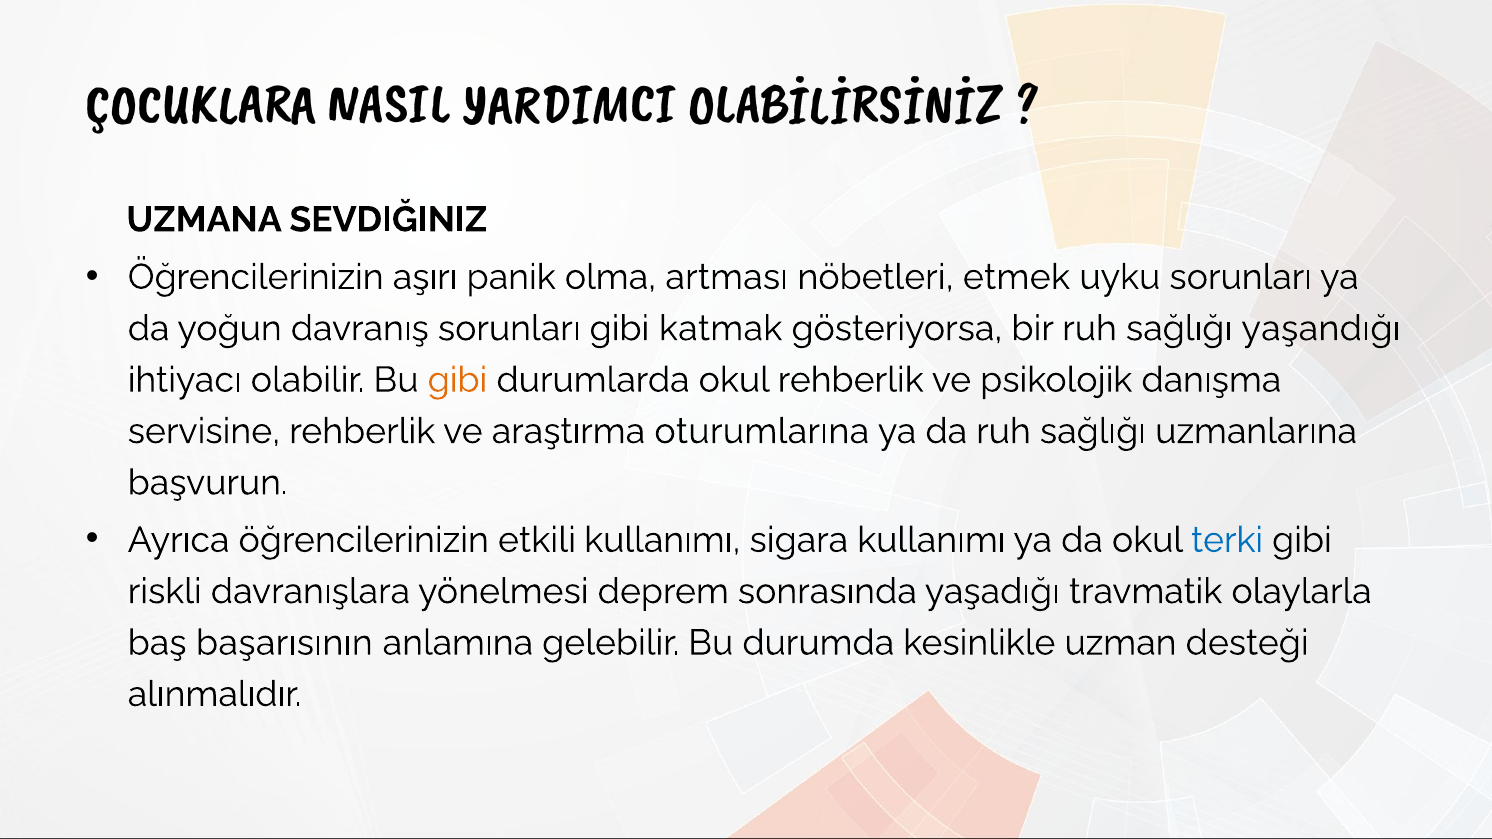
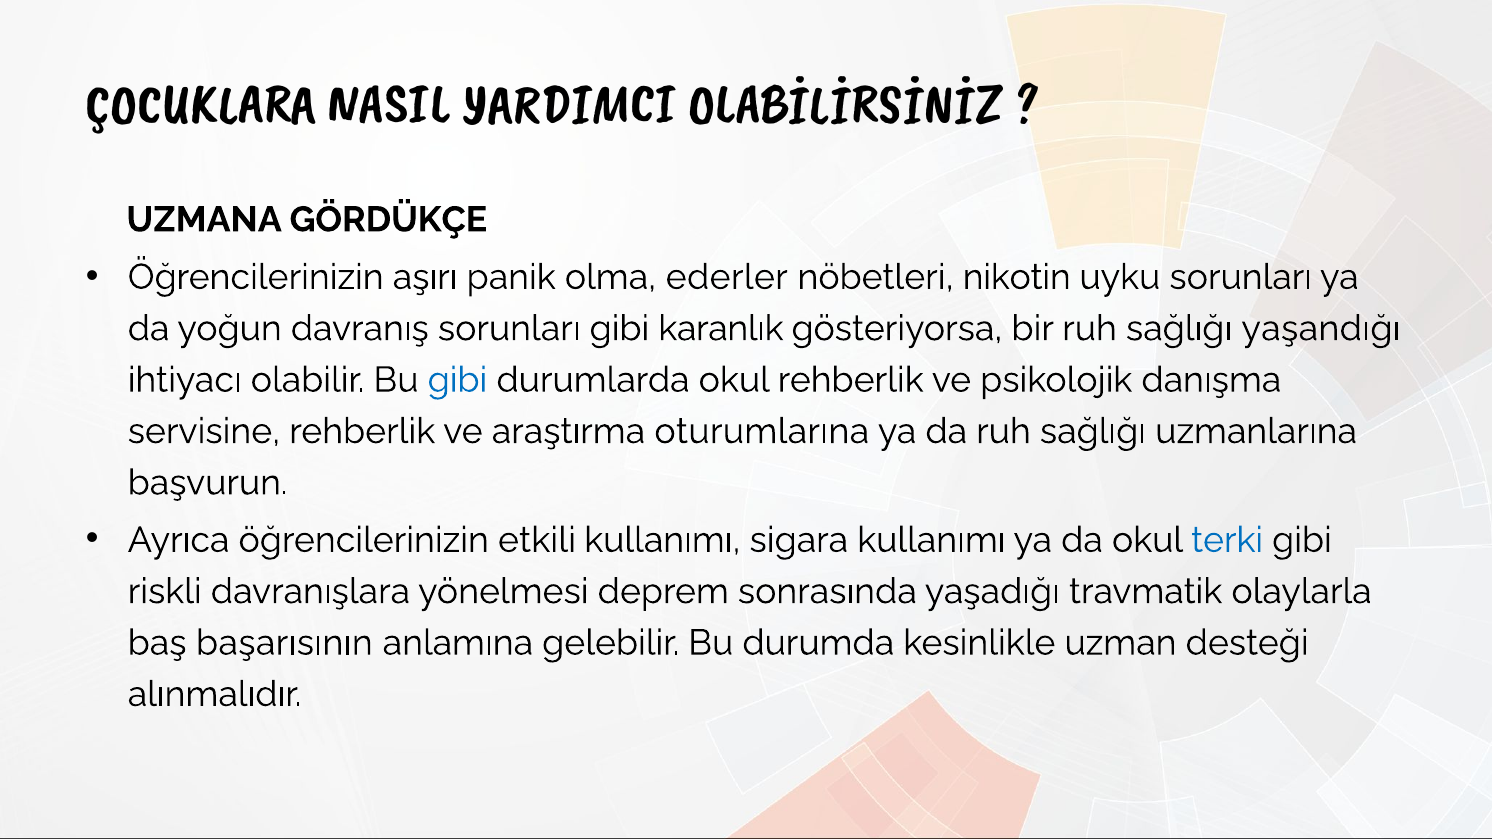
SEVDIĞINIZ: SEVDIĞINIZ -> GÖRDÜKÇE
artması: artması -> ederler
etmek: etmek -> nikotin
katmak: katmak -> karanlık
gibi at (457, 380) colour: orange -> blue
